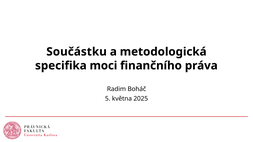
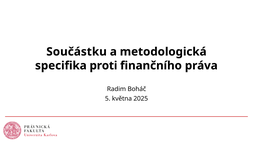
moci: moci -> proti
